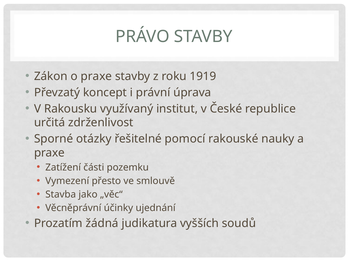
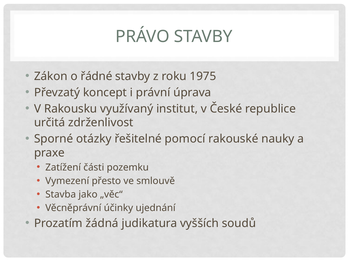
o praxe: praxe -> řádné
1919: 1919 -> 1975
